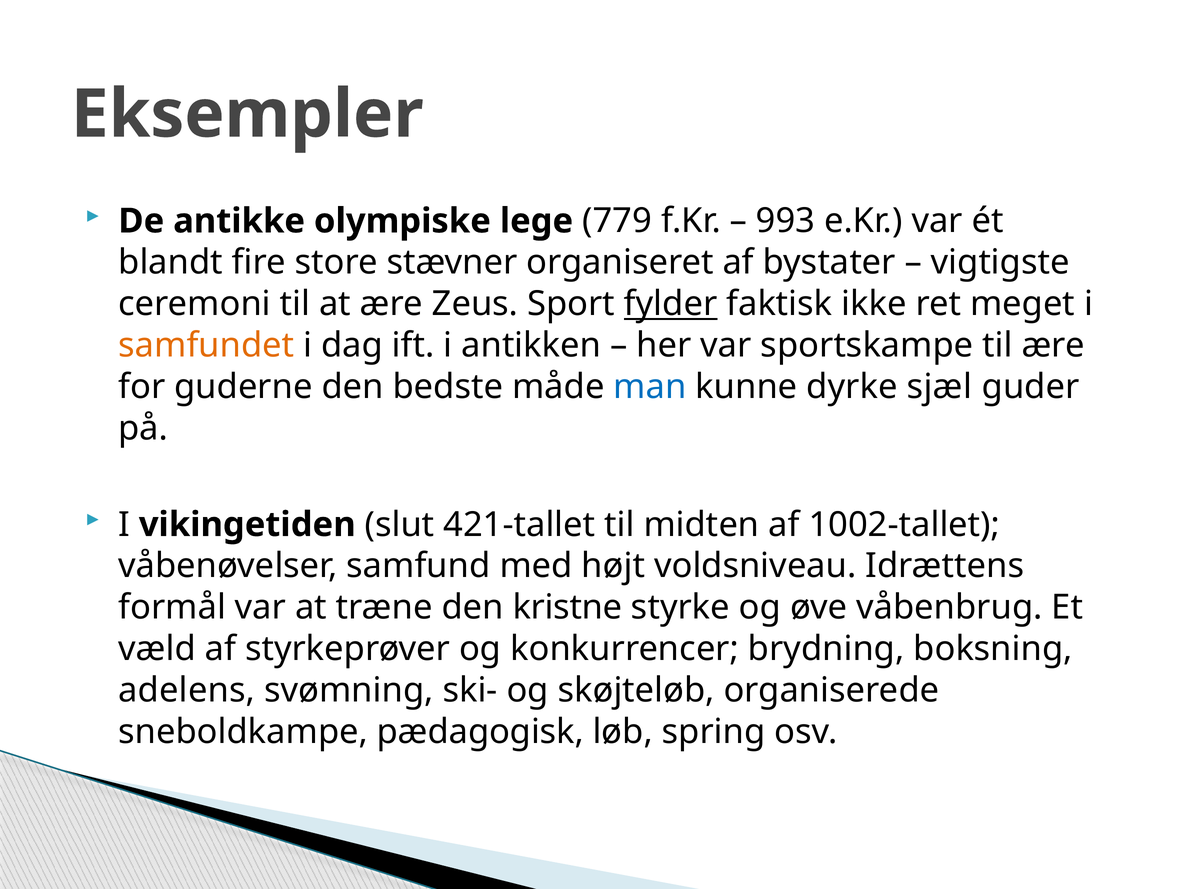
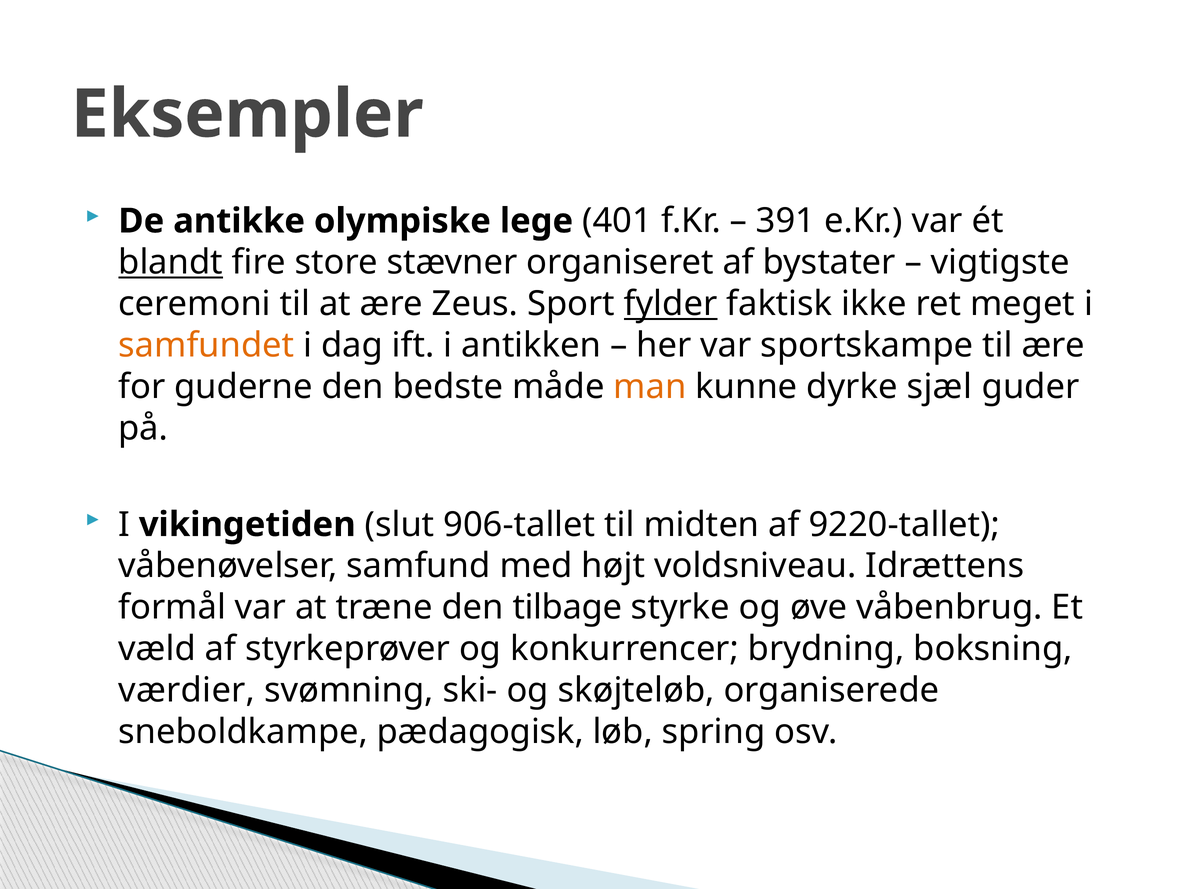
779: 779 -> 401
993: 993 -> 391
blandt underline: none -> present
man colour: blue -> orange
421-tallet: 421-tallet -> 906-tallet
1002-tallet: 1002-tallet -> 9220-tallet
kristne: kristne -> tilbage
adelens: adelens -> værdier
